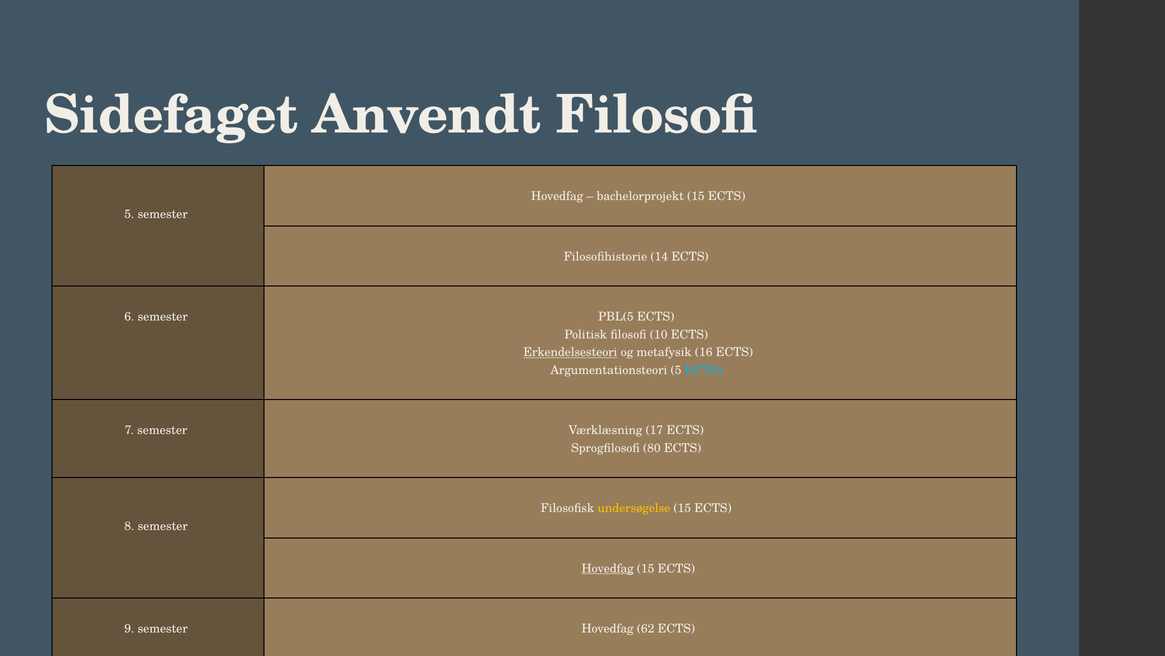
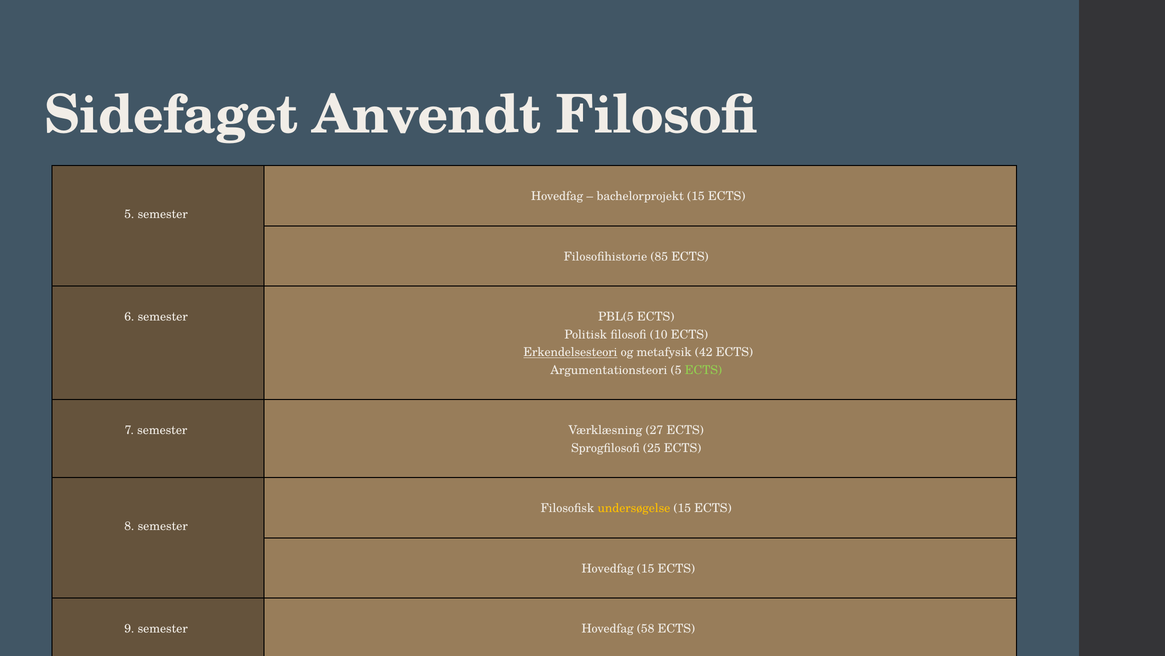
14: 14 -> 85
16: 16 -> 42
ECTS at (703, 370) colour: light blue -> light green
17: 17 -> 27
80: 80 -> 25
Hovedfag at (608, 568) underline: present -> none
62: 62 -> 58
